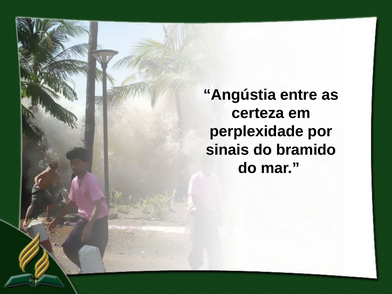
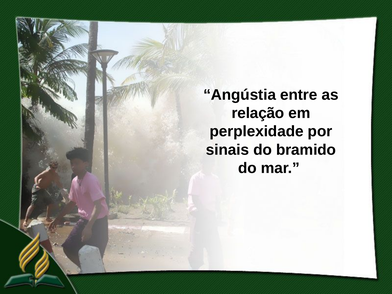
certeza: certeza -> relação
